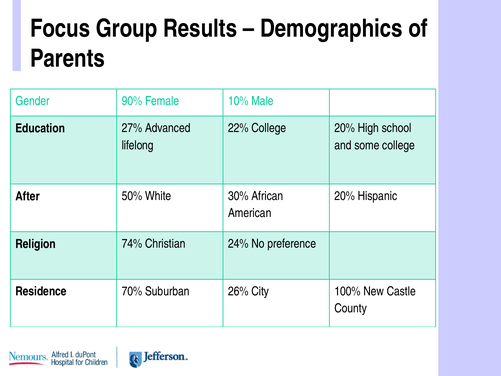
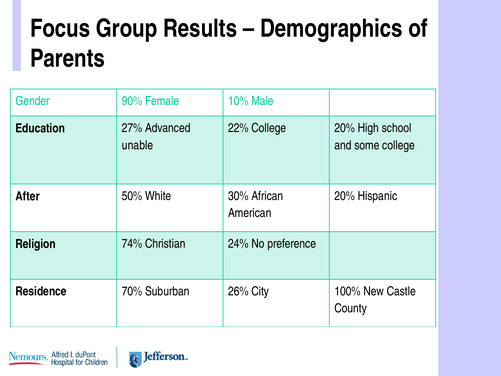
lifelong: lifelong -> unable
